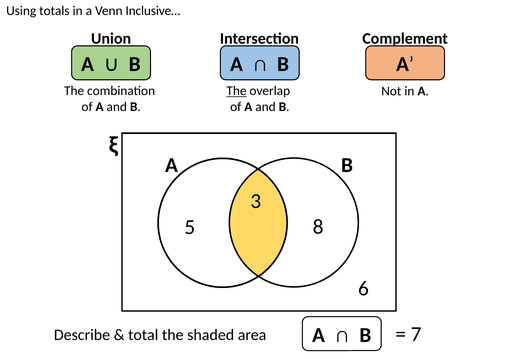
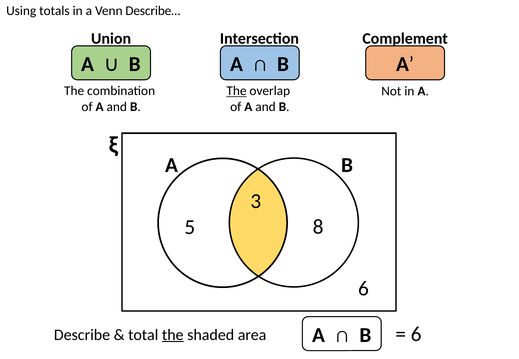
Inclusive…: Inclusive… -> Describe…
7 at (416, 334): 7 -> 6
the at (173, 335) underline: none -> present
